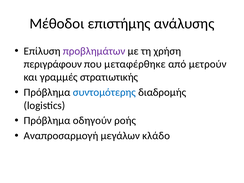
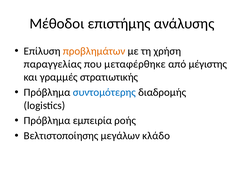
προβλημάτων colour: purple -> orange
περιγράφουν: περιγράφουν -> παραγγελίας
μετρούν: μετρούν -> μέγιστης
οδηγούν: οδηγούν -> εμπειρία
Αναπροσαρμογή: Αναπροσαρμογή -> Βελτιστοποίησης
